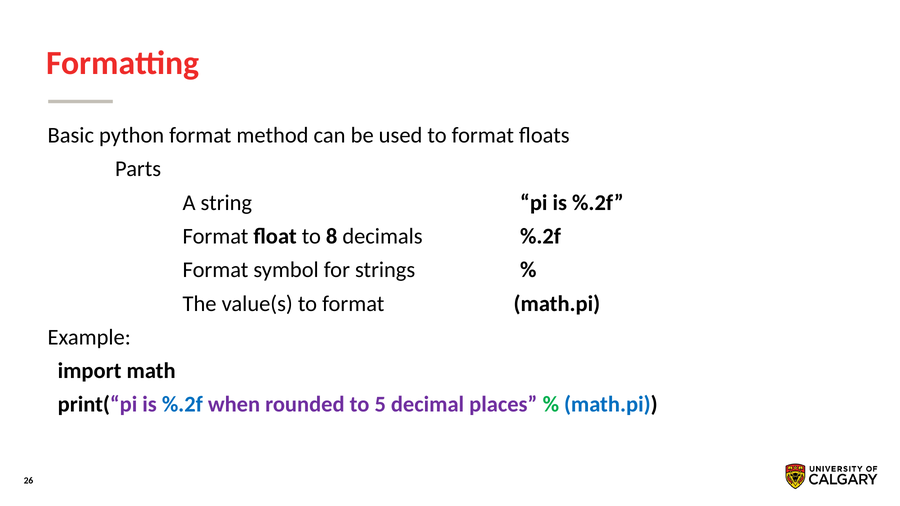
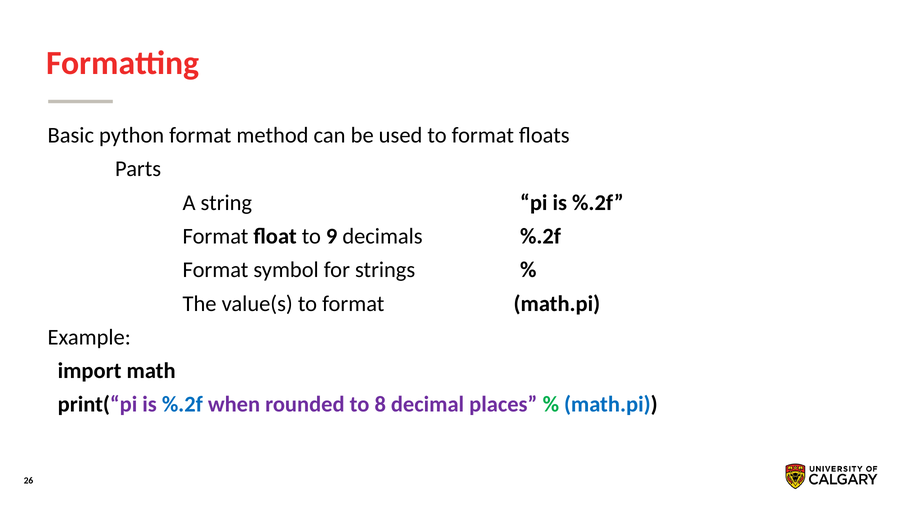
8: 8 -> 9
5: 5 -> 8
